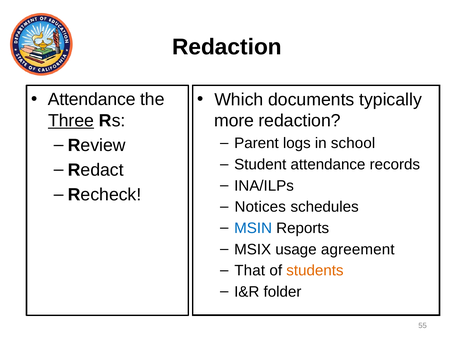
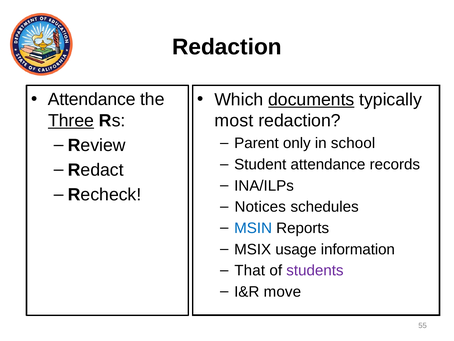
documents underline: none -> present
more: more -> most
logs: logs -> only
agreement: agreement -> information
students colour: orange -> purple
folder: folder -> move
